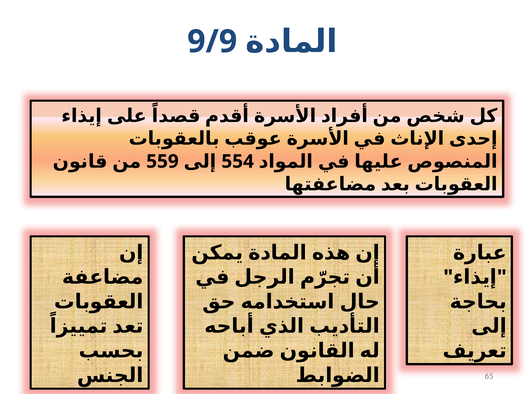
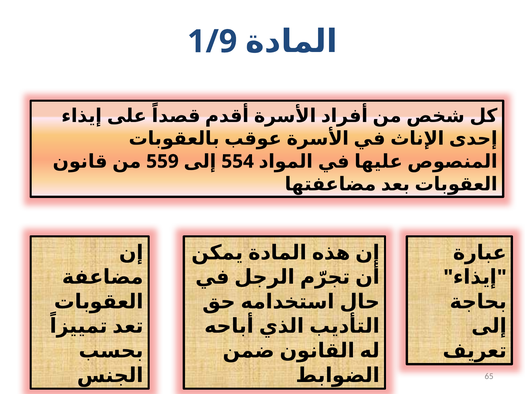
9/9: 9/9 -> 1/9
